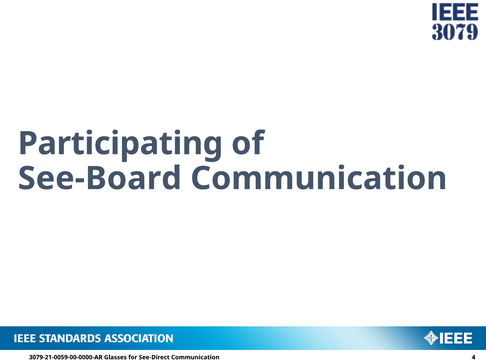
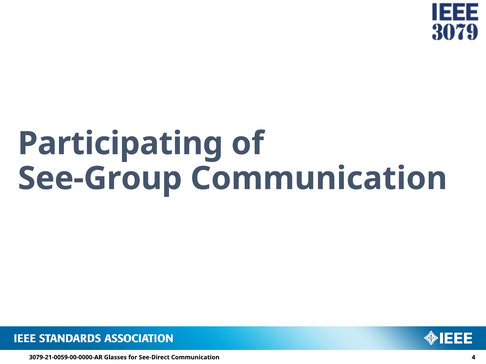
See-Board: See-Board -> See-Group
